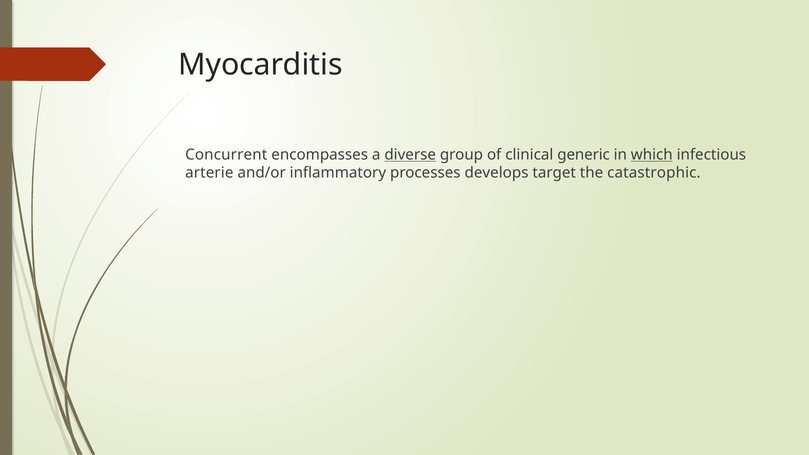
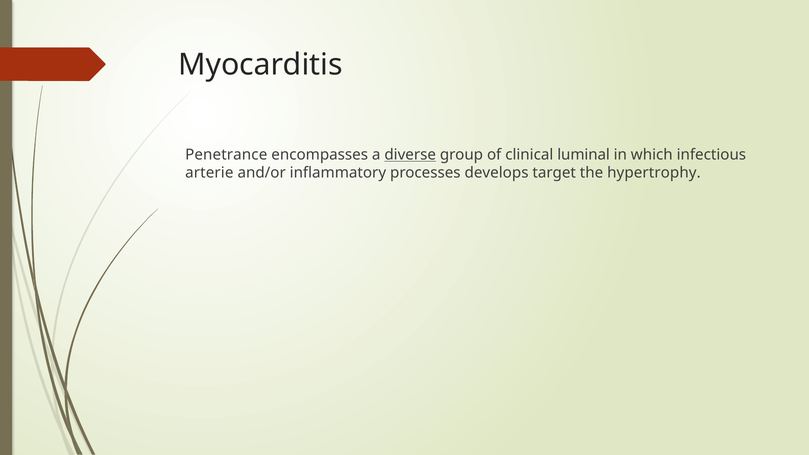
Concurrent: Concurrent -> Penetrance
generic: generic -> luminal
which underline: present -> none
catastrophic: catastrophic -> hypertrophy
